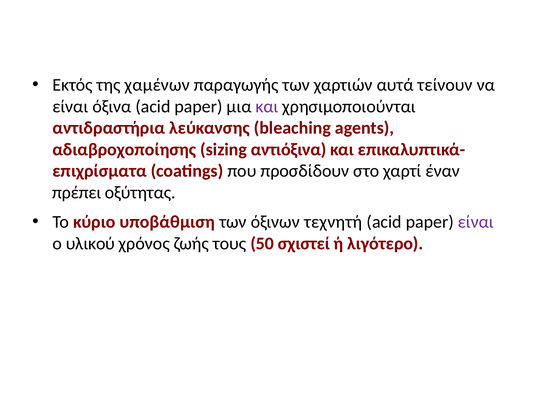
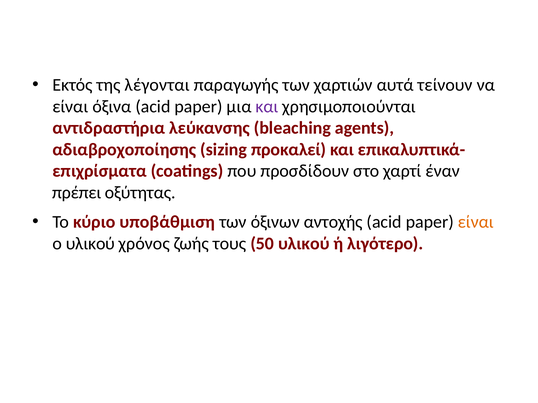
χαμένων: χαμένων -> λέγονται
αντιόξινα: αντιόξινα -> προκαλεί
τεχνητή: τεχνητή -> αντοχής
είναι at (476, 222) colour: purple -> orange
50 σχιστεί: σχιστεί -> υλικού
